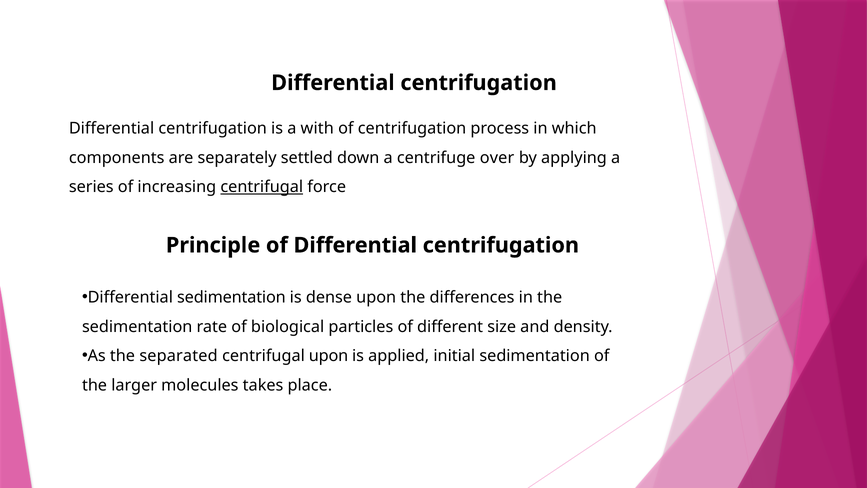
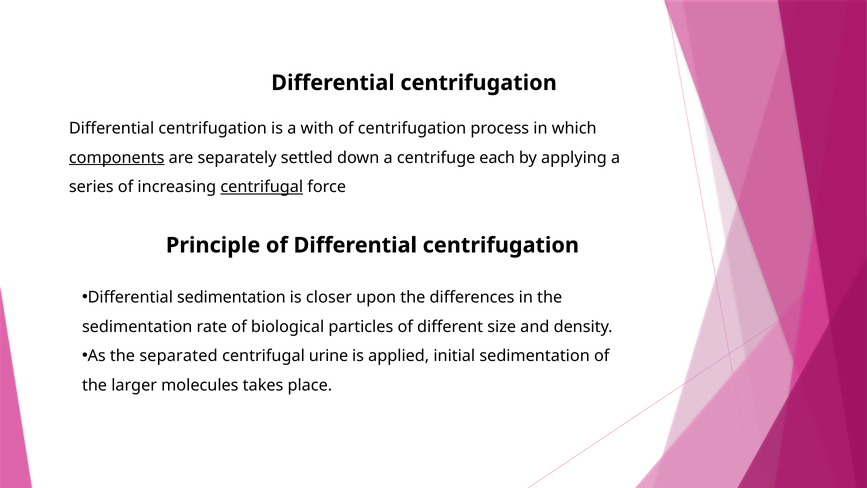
components underline: none -> present
over: over -> each
dense: dense -> closer
centrifugal upon: upon -> urine
